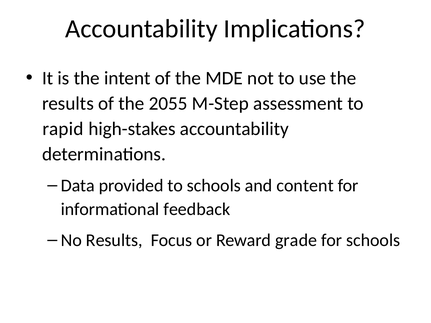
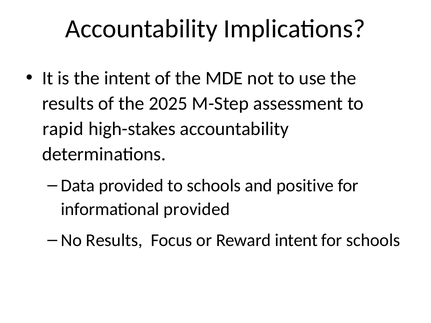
2055: 2055 -> 2025
content: content -> positive
informational feedback: feedback -> provided
Reward grade: grade -> intent
